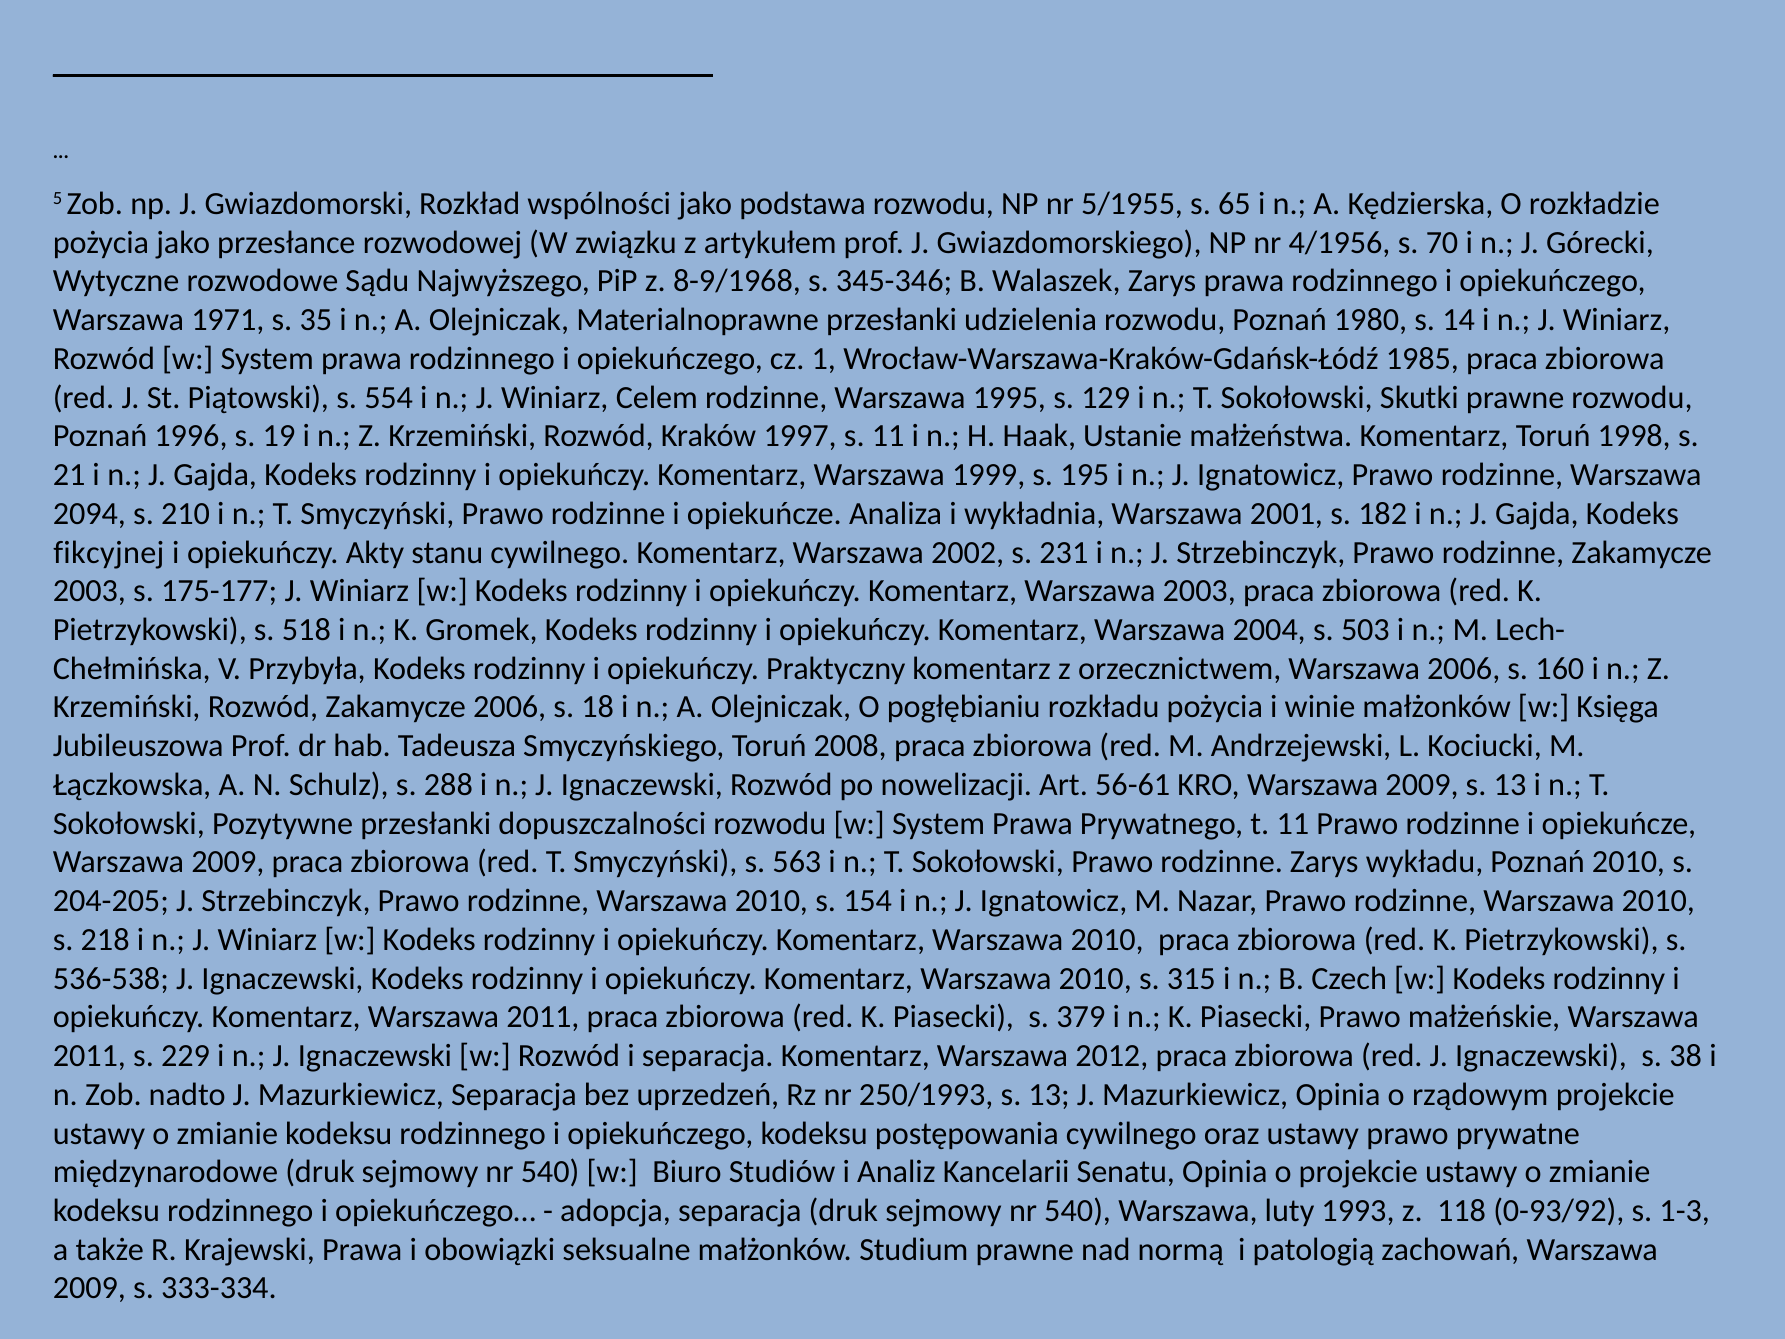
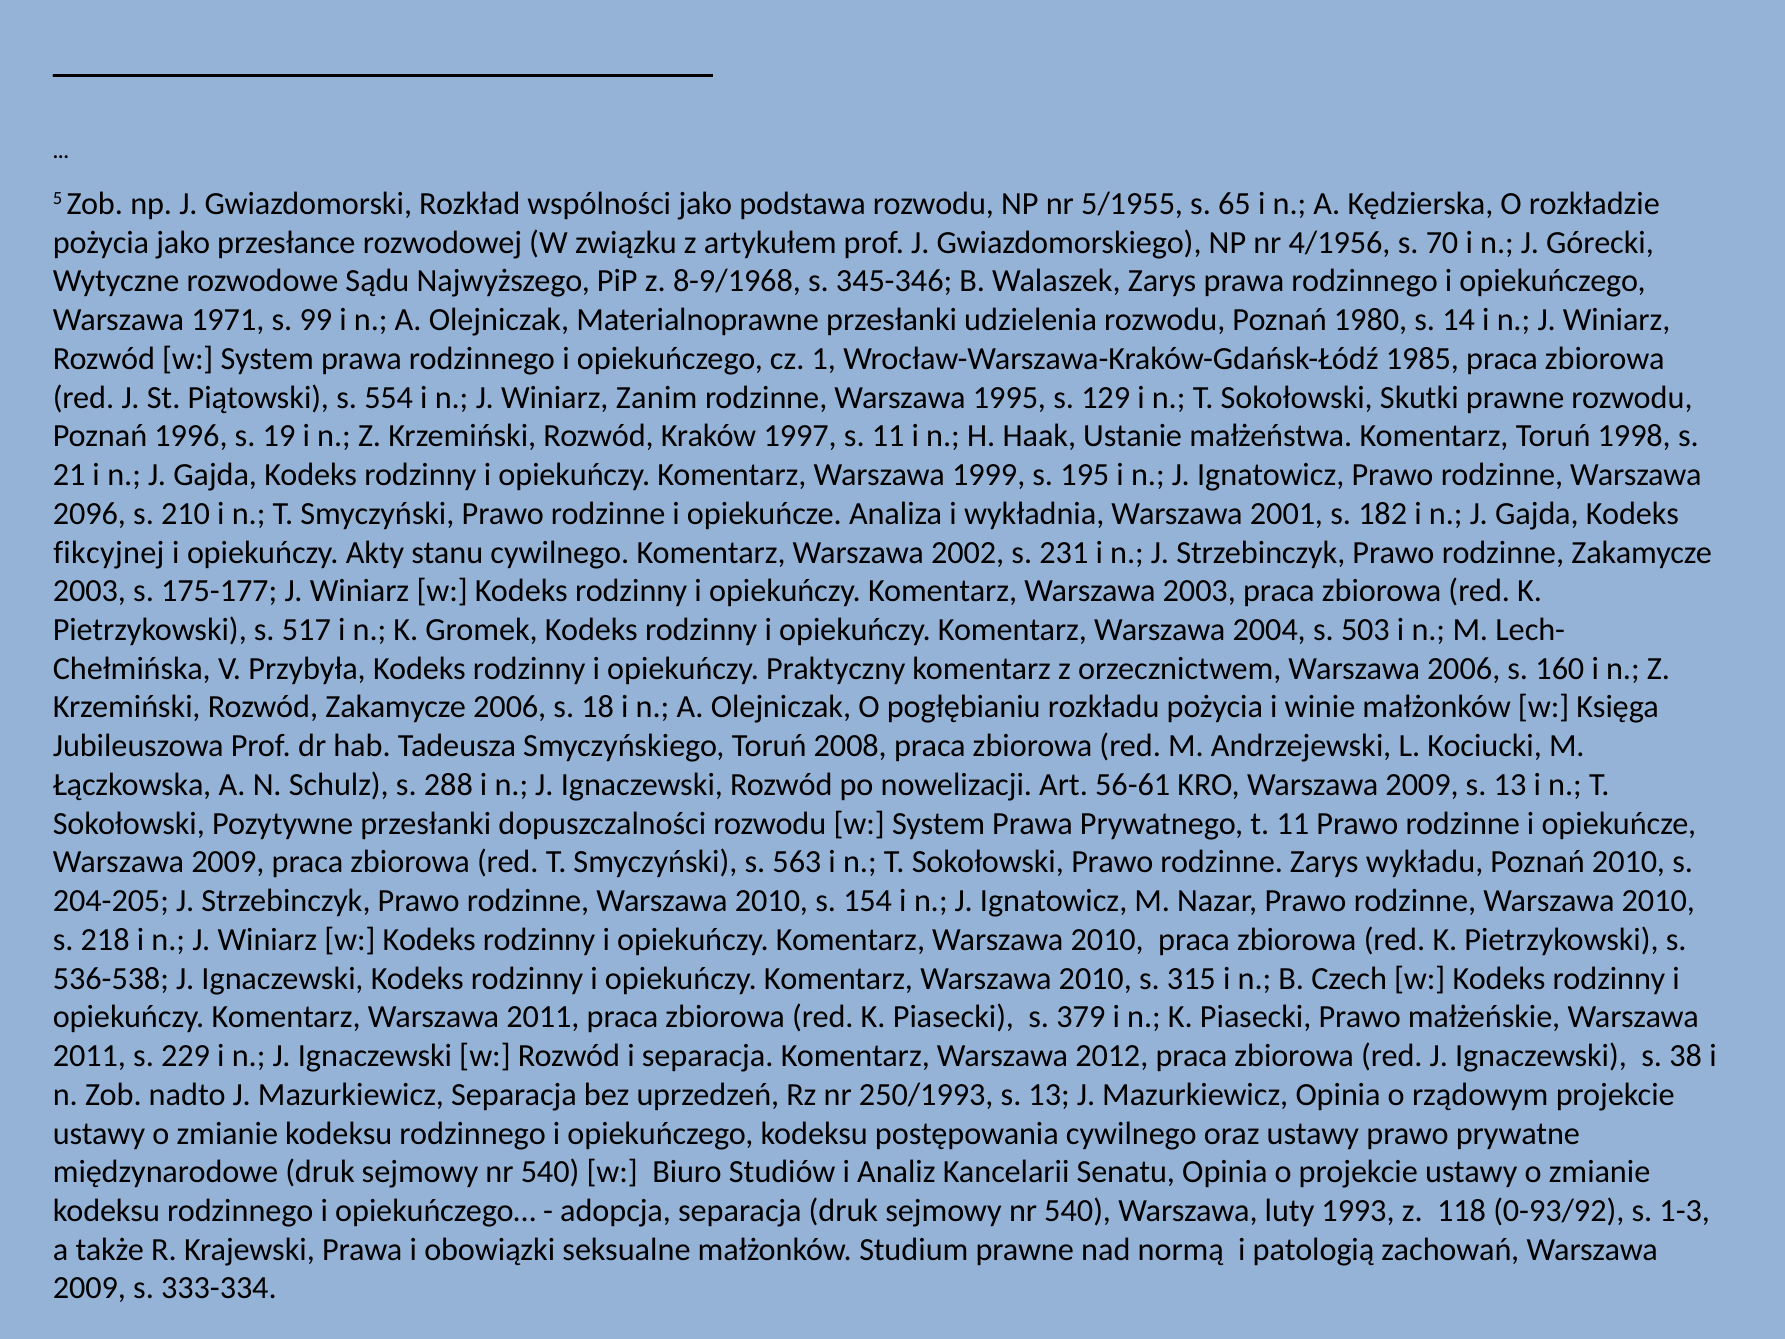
35: 35 -> 99
Celem: Celem -> Zanim
2094: 2094 -> 2096
518: 518 -> 517
